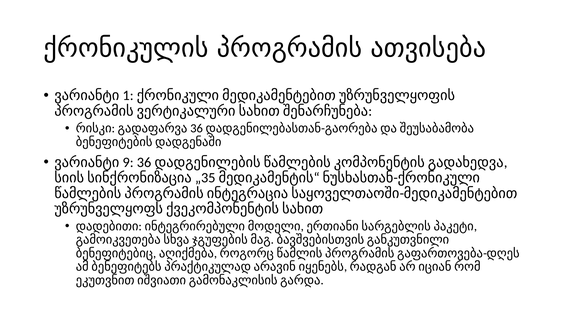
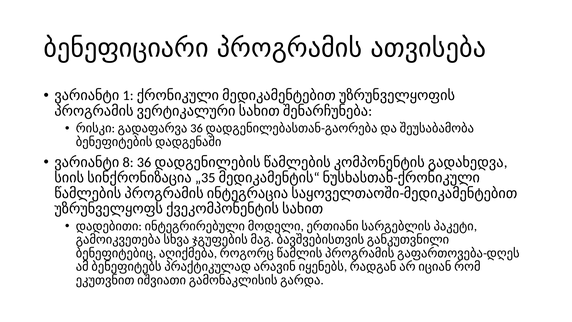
ქრონიკულის: ქრონიკულის -> ბენეფიციარი
9: 9 -> 8
